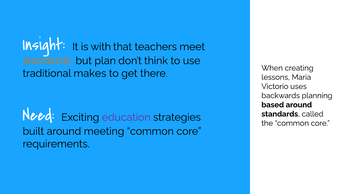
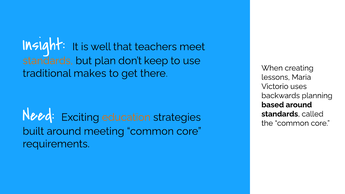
with: with -> well
think: think -> keep
education colour: purple -> orange
